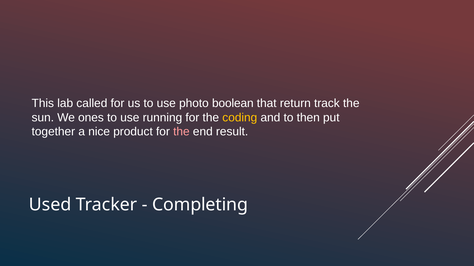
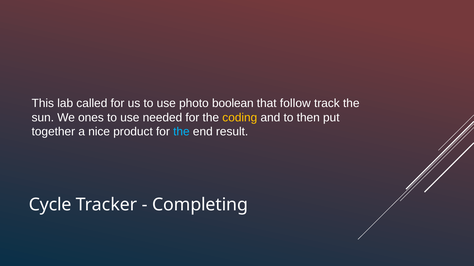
return: return -> follow
running: running -> needed
the at (181, 132) colour: pink -> light blue
Used: Used -> Cycle
